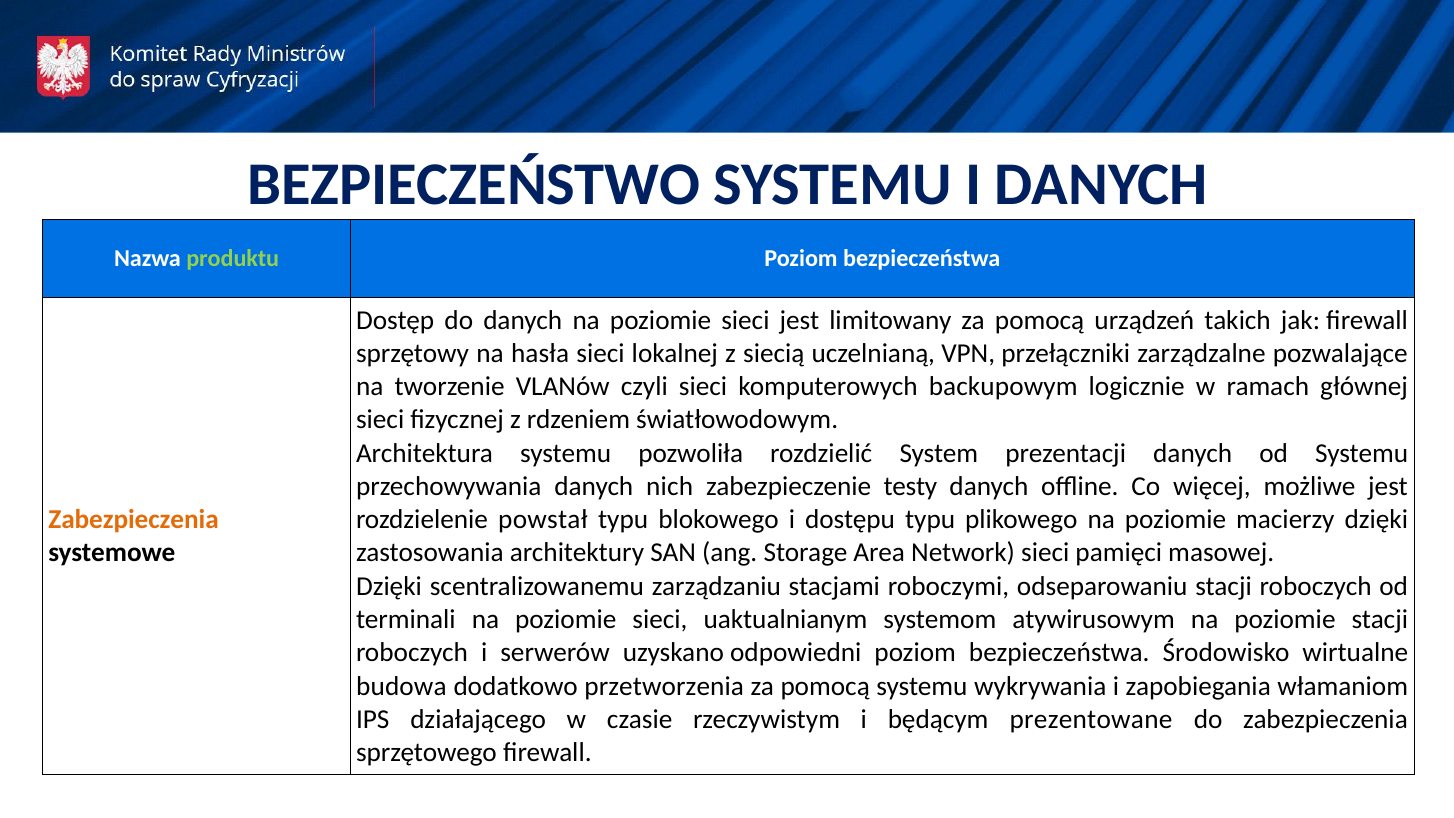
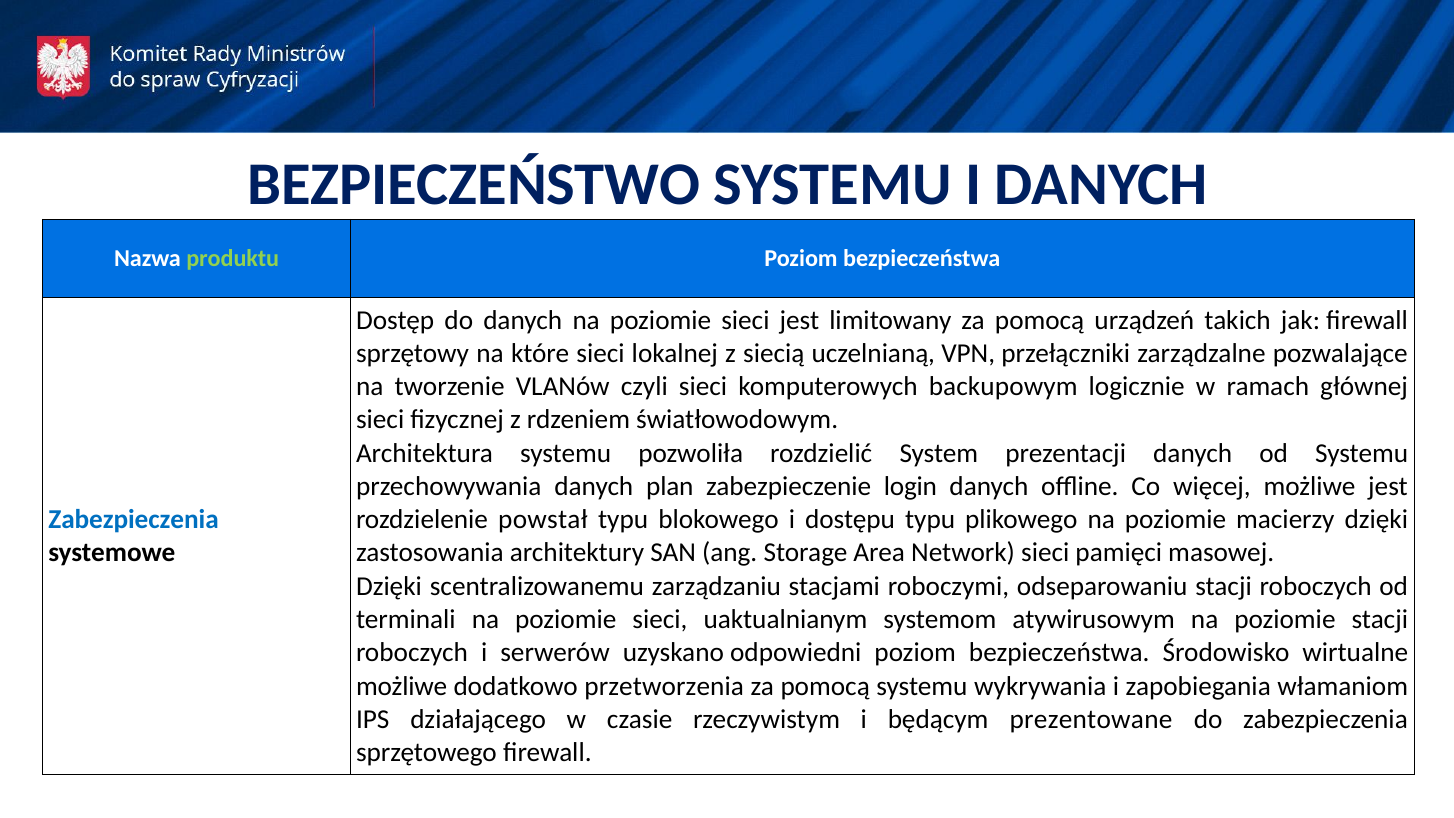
hasła: hasła -> które
nich: nich -> plan
testy: testy -> login
Zabezpieczenia at (134, 520) colour: orange -> blue
budowa at (401, 686): budowa -> możliwe
